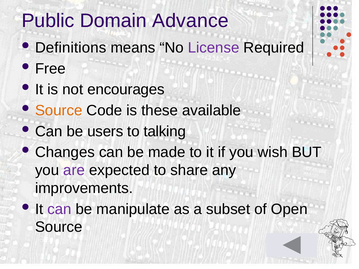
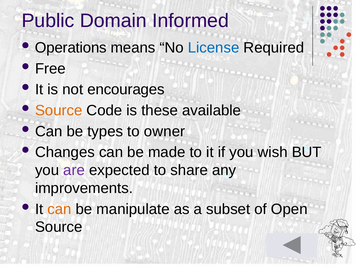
Advance: Advance -> Informed
Definitions: Definitions -> Operations
License colour: purple -> blue
users: users -> types
talking: talking -> owner
can at (60, 209) colour: purple -> orange
